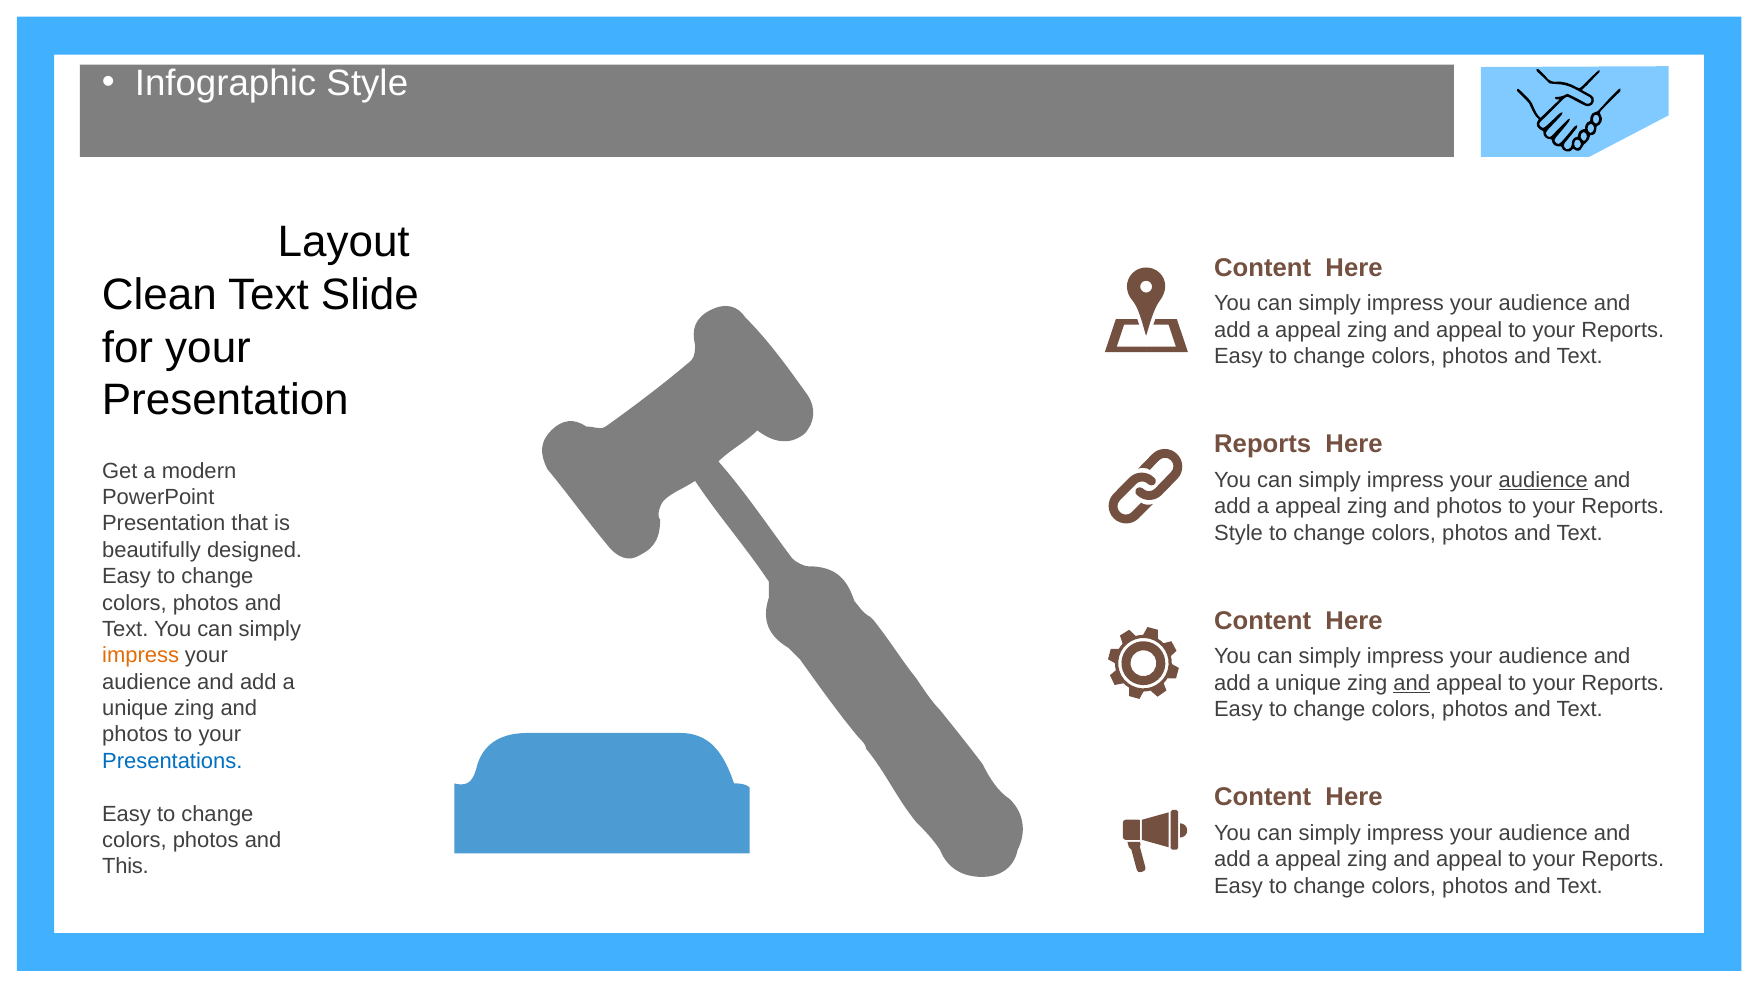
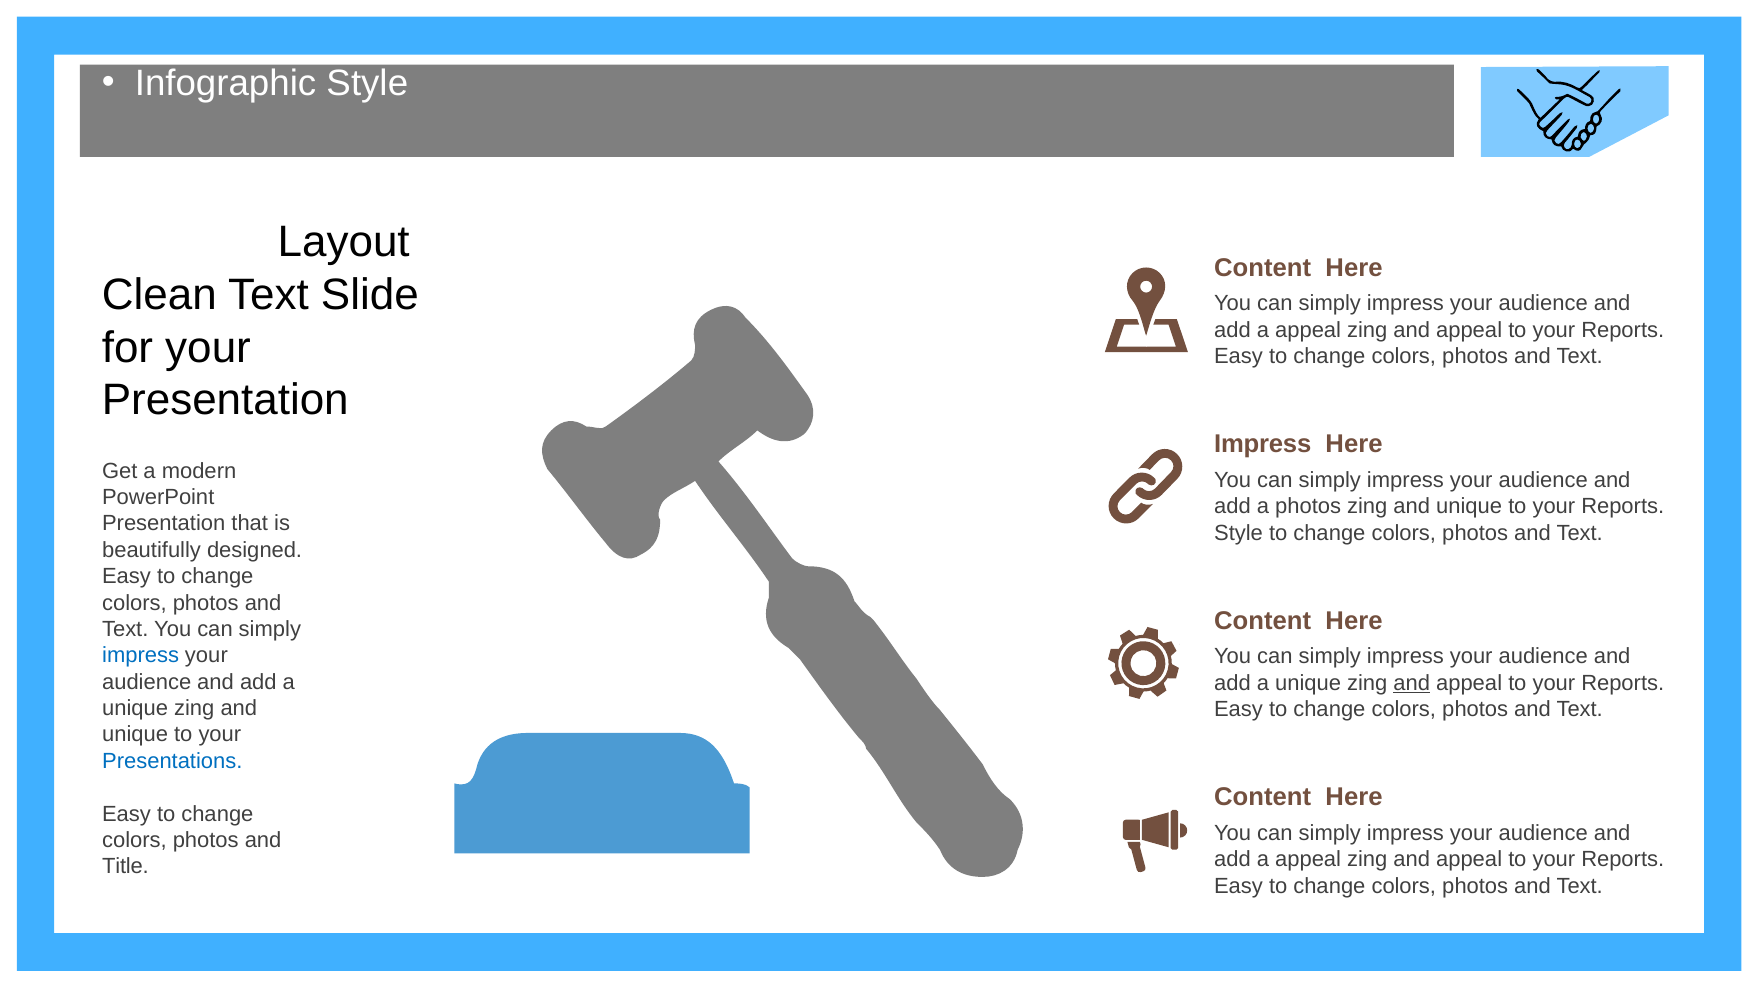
Reports at (1263, 444): Reports -> Impress
audience at (1543, 480) underline: present -> none
appeal at (1308, 507): appeal -> photos
photos at (1469, 507): photos -> unique
impress at (141, 656) colour: orange -> blue
photos at (135, 735): photos -> unique
This: This -> Title
